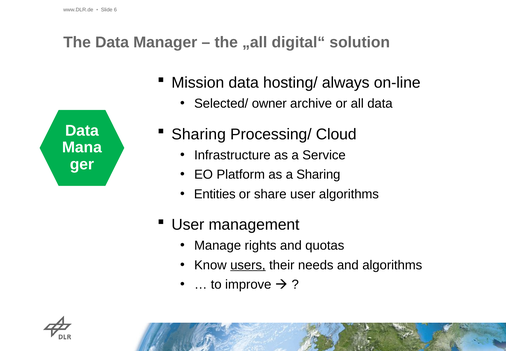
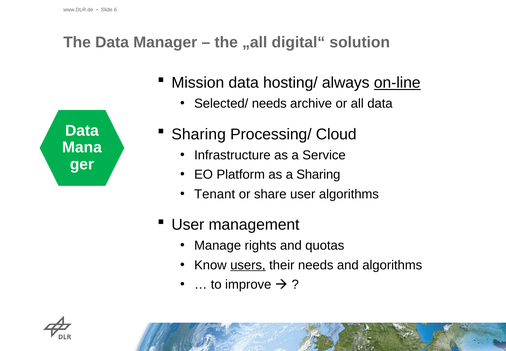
on-line underline: none -> present
Selected/ owner: owner -> needs
Entities: Entities -> Tenant
